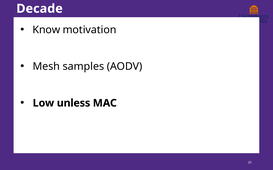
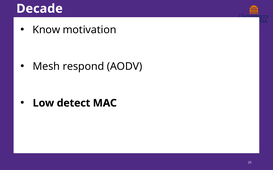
samples: samples -> respond
unless: unless -> detect
